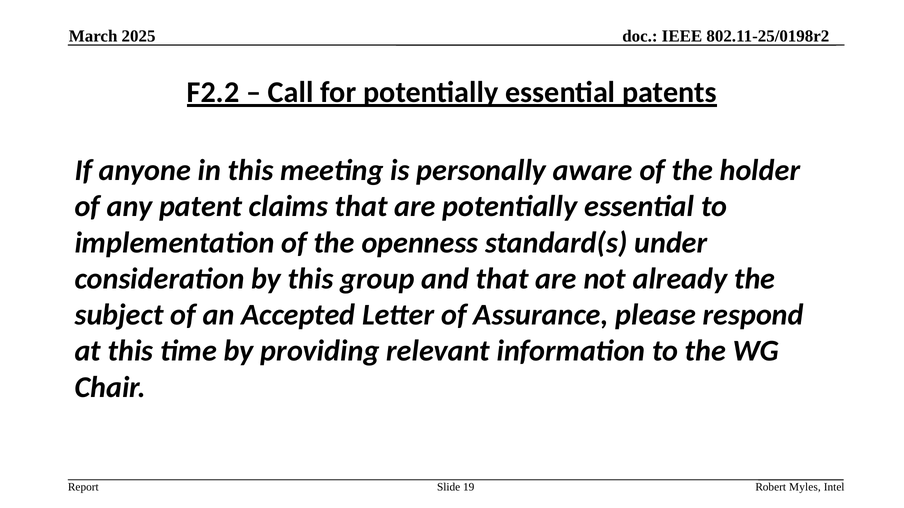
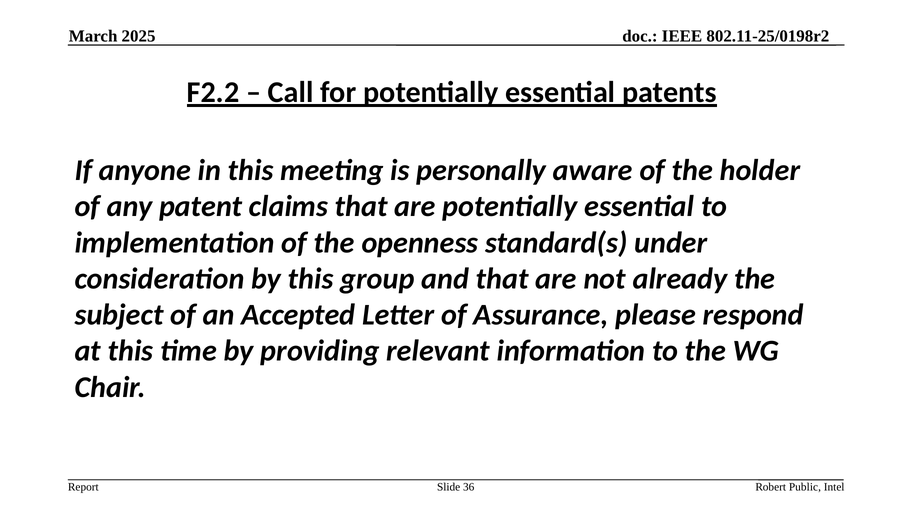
19: 19 -> 36
Myles: Myles -> Public
